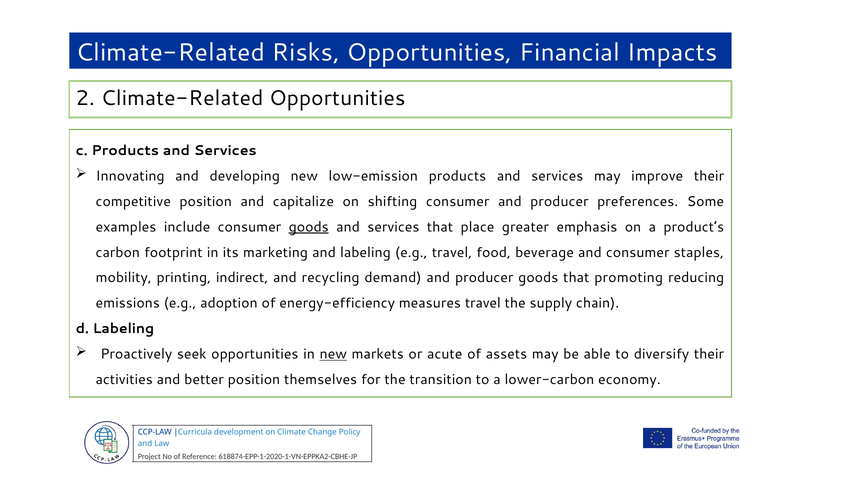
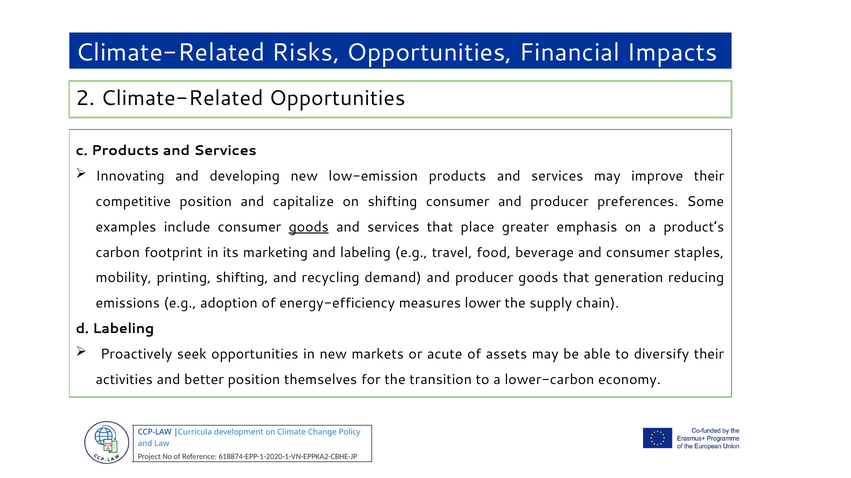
printing indirect: indirect -> shifting
promoting: promoting -> generation
measures travel: travel -> lower
new at (333, 355) underline: present -> none
